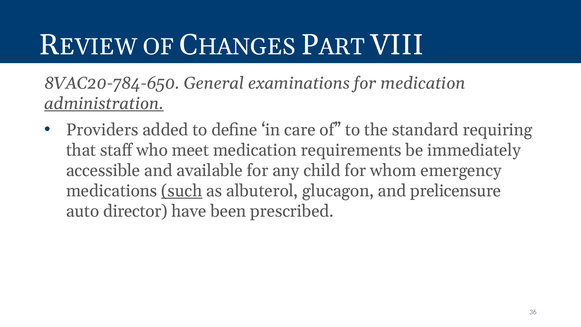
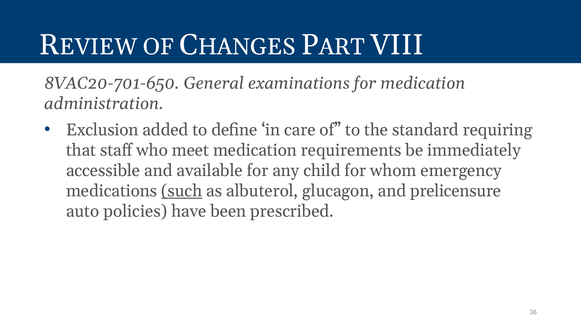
8VAC20-784-650: 8VAC20-784-650 -> 8VAC20-701-650
administration underline: present -> none
Providers: Providers -> Exclusion
director: director -> policies
